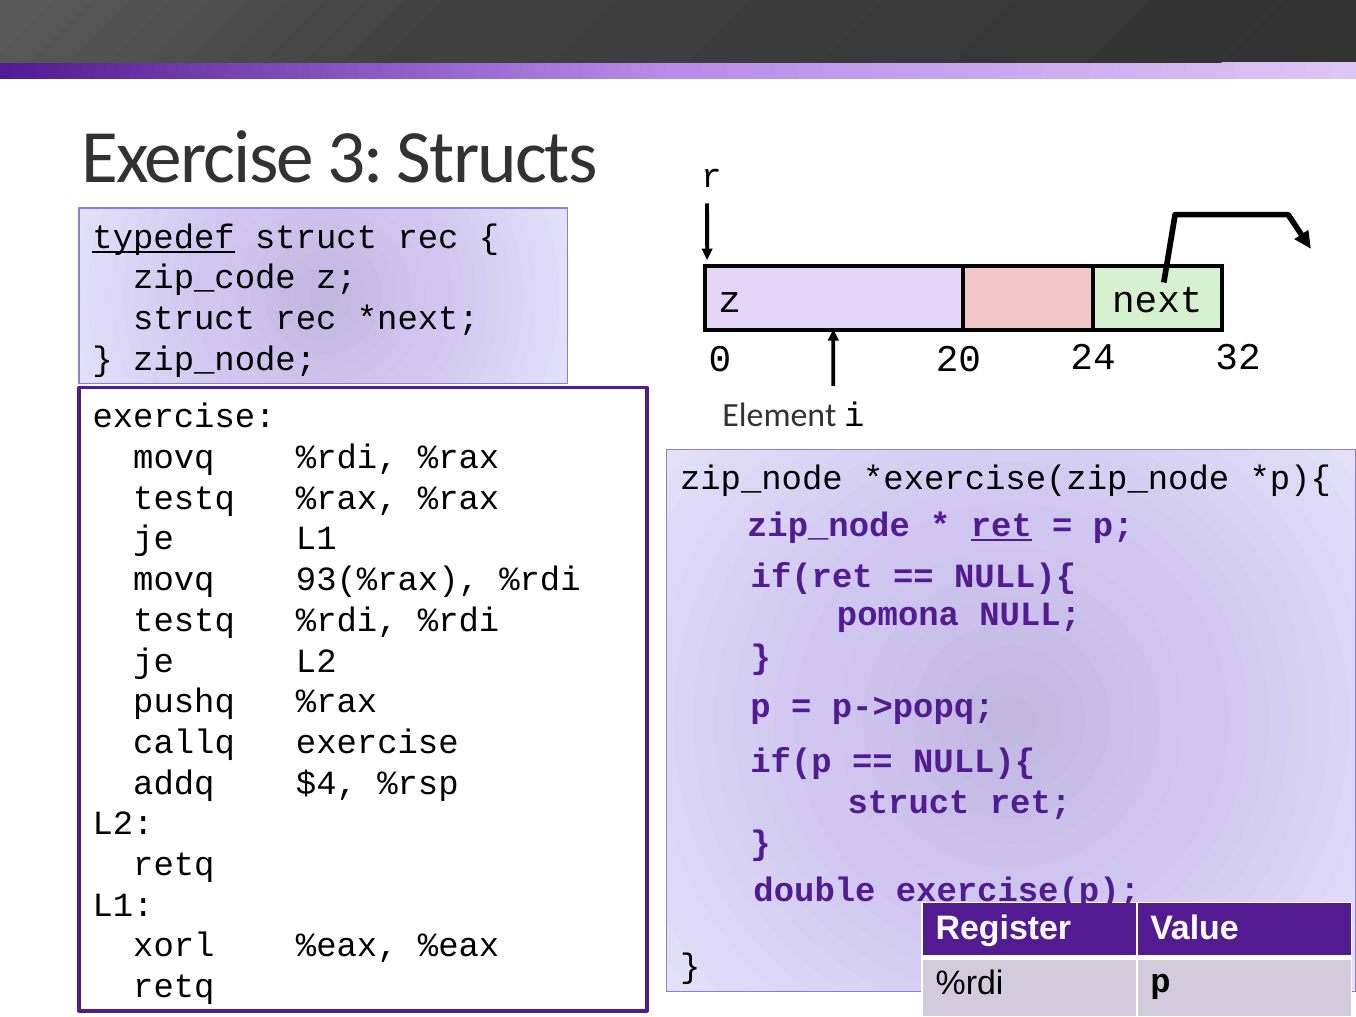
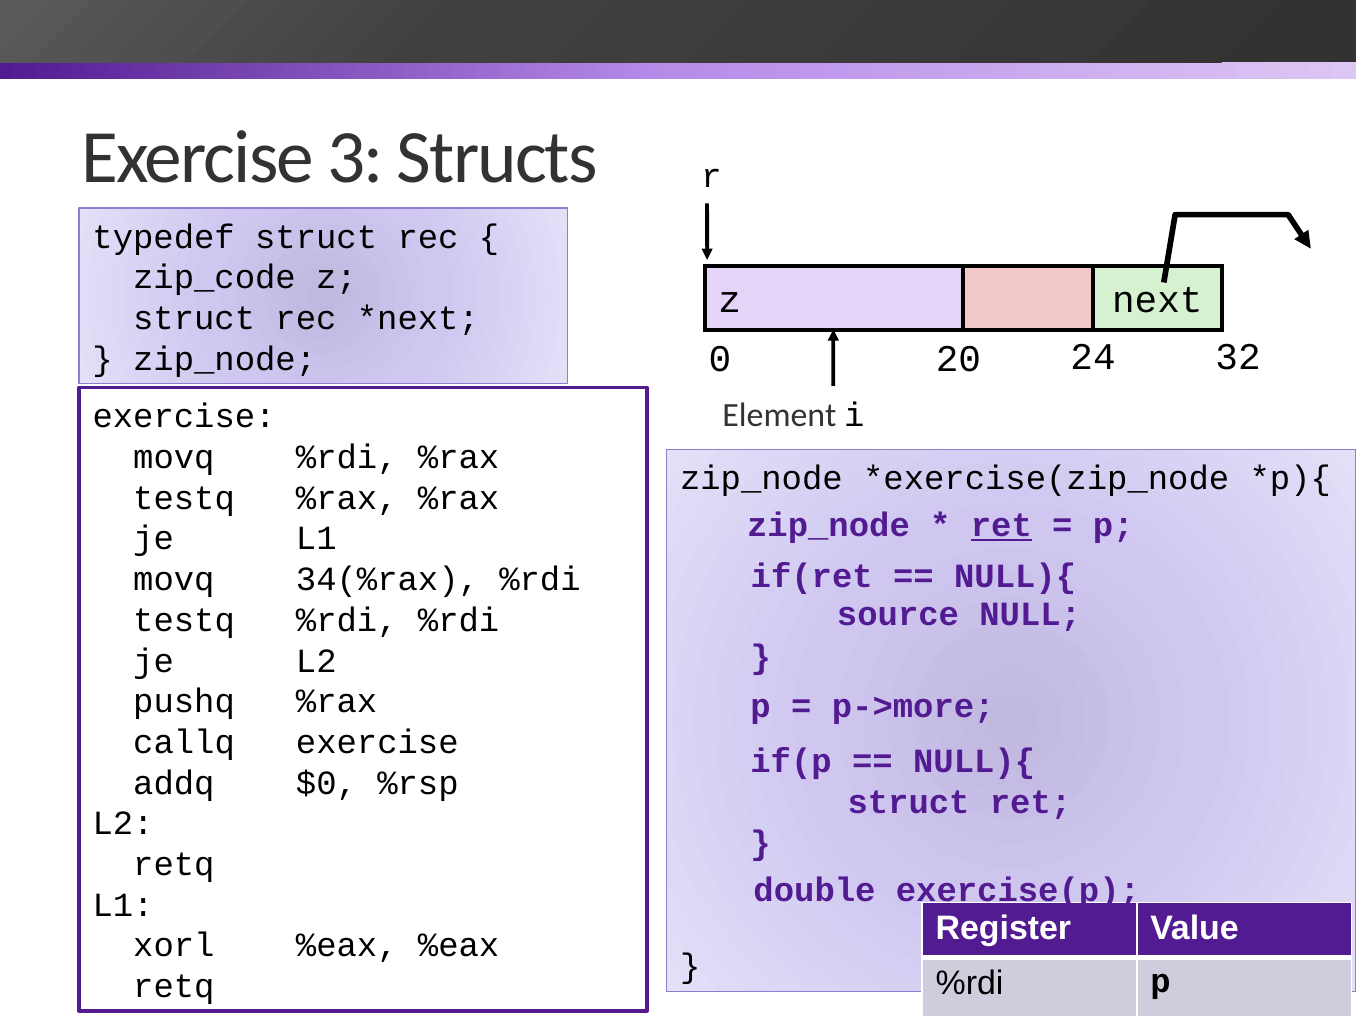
typedef underline: present -> none
93(%rax: 93(%rax -> 34(%rax
pomona: pomona -> source
p->popq: p->popq -> p->more
$4: $4 -> $0
